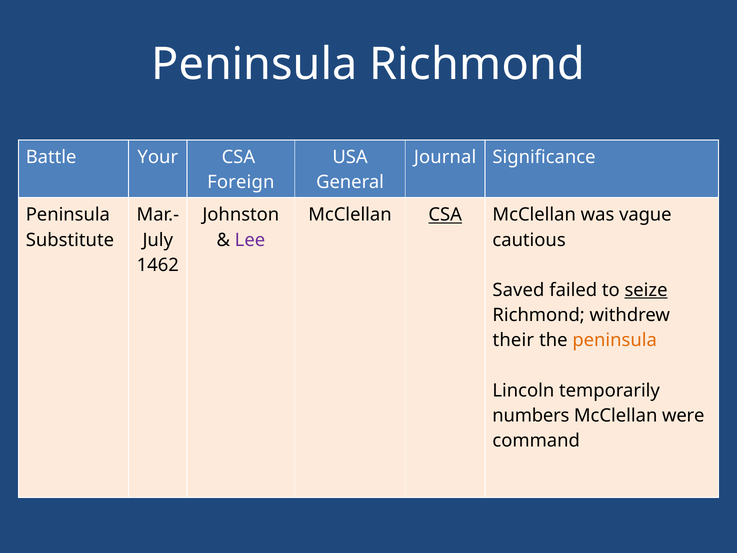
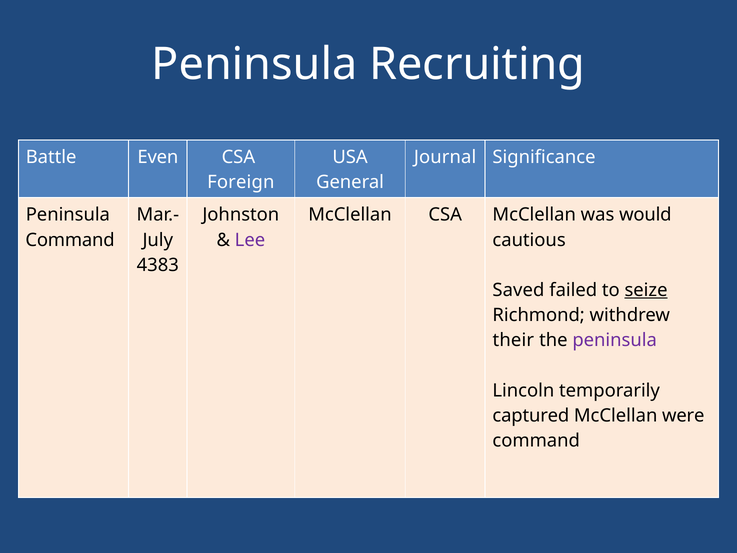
Peninsula Richmond: Richmond -> Recruiting
Your: Your -> Even
CSA at (445, 215) underline: present -> none
vague: vague -> would
Substitute at (70, 240): Substitute -> Command
1462: 1462 -> 4383
peninsula at (615, 340) colour: orange -> purple
numbers: numbers -> captured
